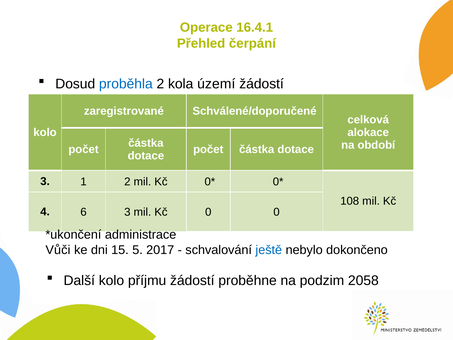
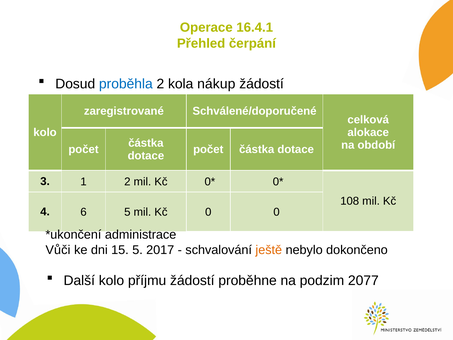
území: území -> nákup
6 3: 3 -> 5
ještě colour: blue -> orange
2058: 2058 -> 2077
